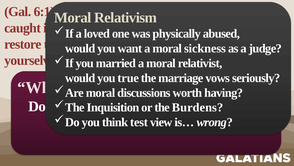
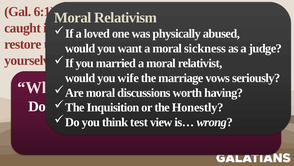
true: true -> wife
Burdens: Burdens -> Honestly
